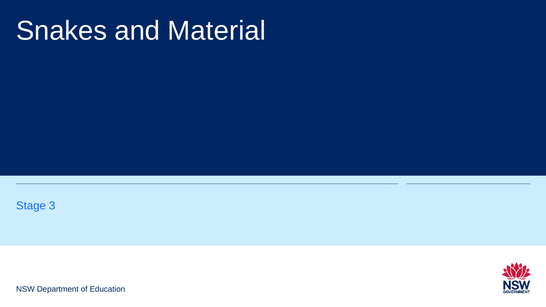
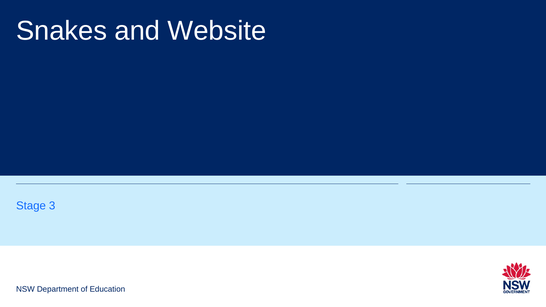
Material: Material -> Website
